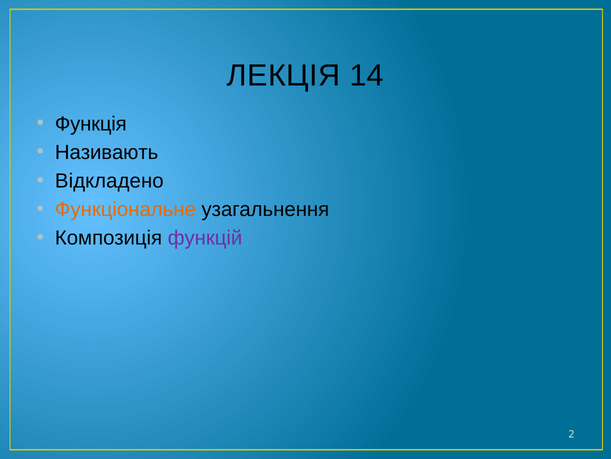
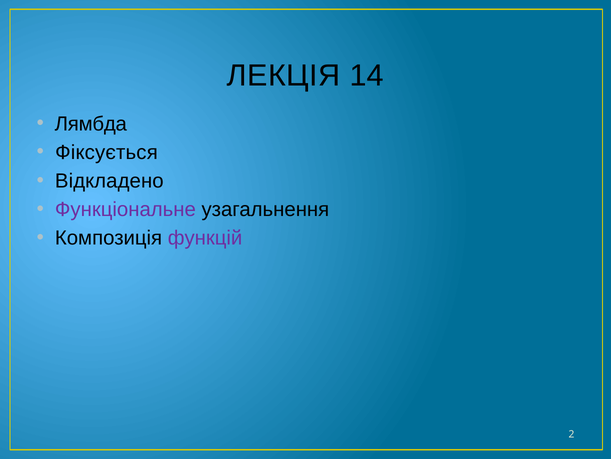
Функція: Функція -> Лямбда
Називають: Називають -> Фіксується
Функціональне colour: orange -> purple
